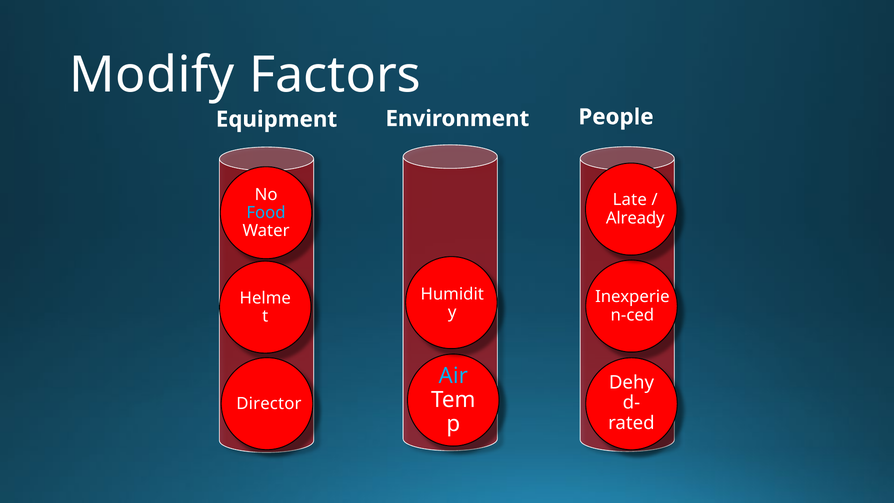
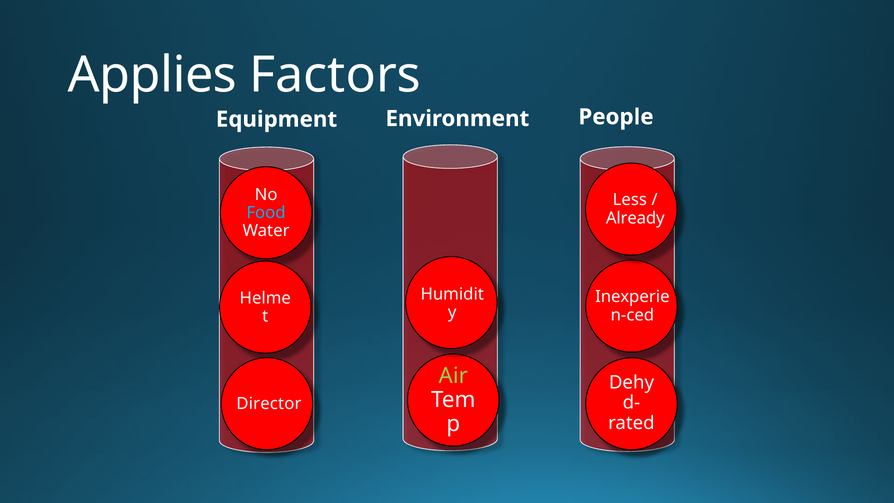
Modify: Modify -> Applies
Late: Late -> Less
Air colour: light blue -> light green
